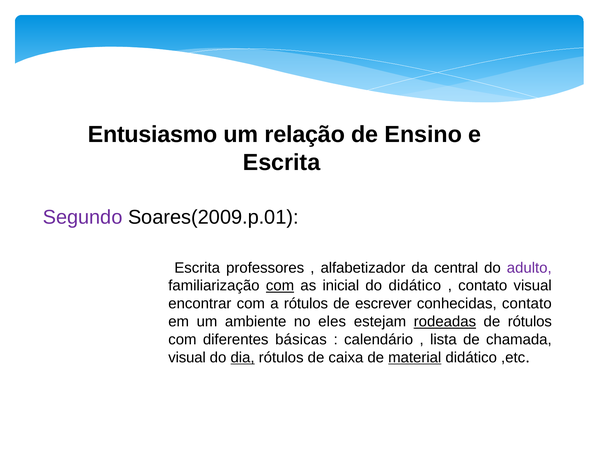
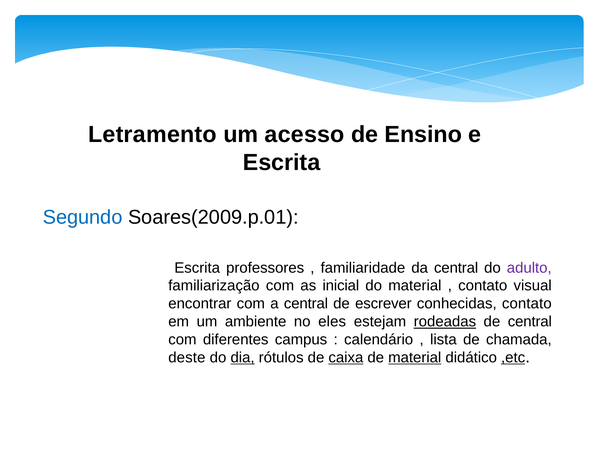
Entusiasmo: Entusiasmo -> Letramento
relação: relação -> acesso
Segundo colour: purple -> blue
alfabetizador: alfabetizador -> familiaridade
com at (280, 285) underline: present -> none
do didático: didático -> material
a rótulos: rótulos -> central
de rótulos: rótulos -> central
básicas: básicas -> campus
visual at (187, 357): visual -> deste
caixa underline: none -> present
,etc underline: none -> present
